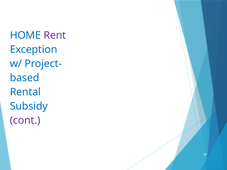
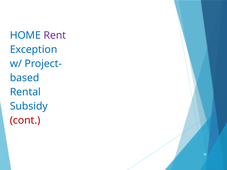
cont colour: purple -> red
